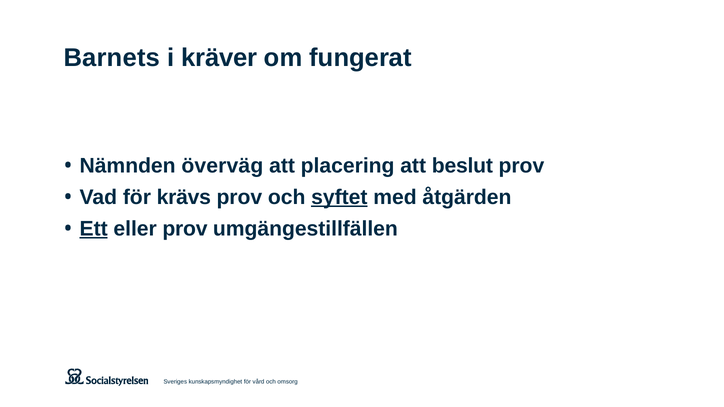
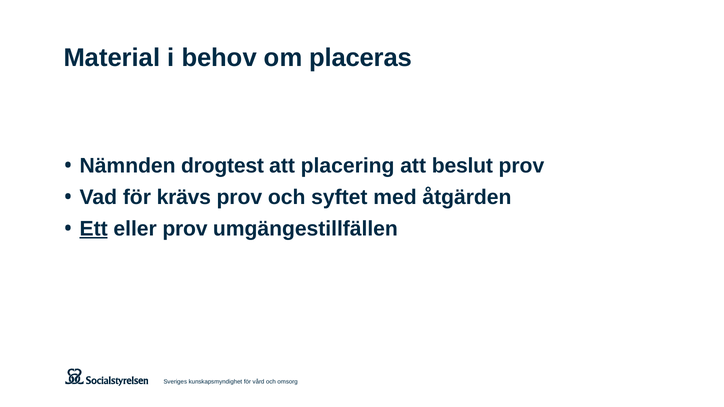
Barnets: Barnets -> Material
kräver: kräver -> behov
fungerat: fungerat -> placeras
överväg: överväg -> drogtest
syftet underline: present -> none
